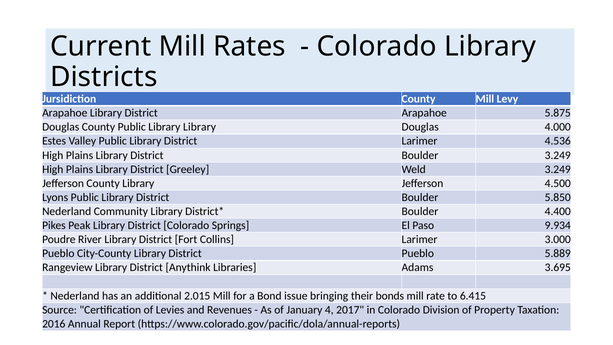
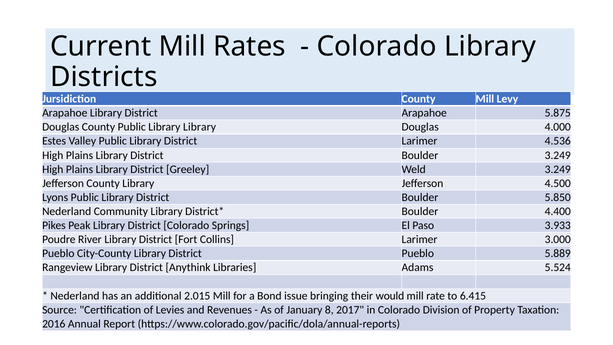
9.934: 9.934 -> 3.933
3.695: 3.695 -> 5.524
bonds: bonds -> would
4: 4 -> 8
